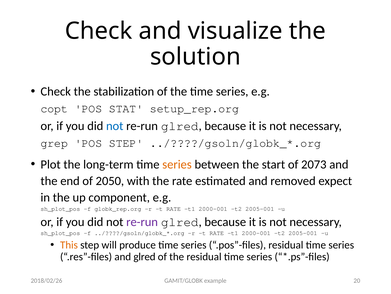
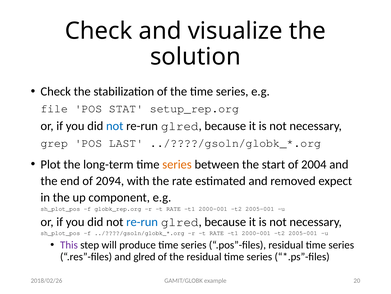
copt: copt -> file
POS STEP: STEP -> LAST
2073: 2073 -> 2004
2050: 2050 -> 2094
re-run at (142, 221) colour: purple -> blue
This colour: orange -> purple
